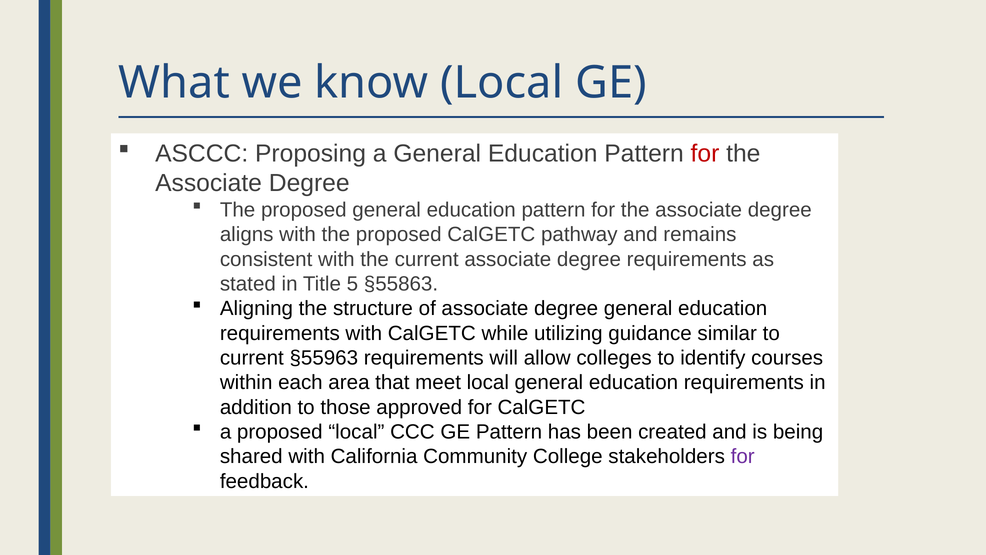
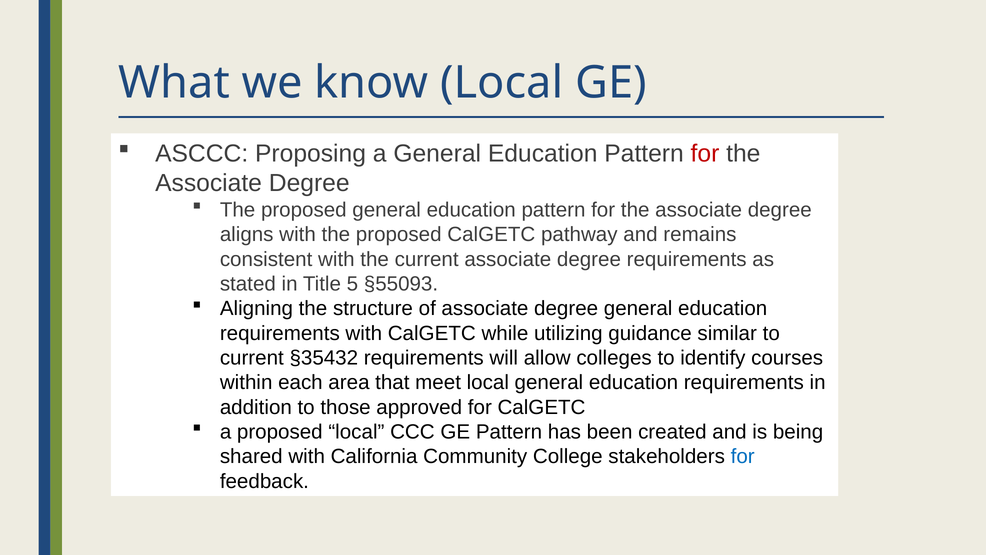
§55863: §55863 -> §55093
§55963: §55963 -> §35432
for at (743, 456) colour: purple -> blue
